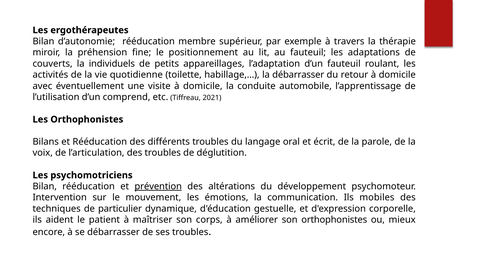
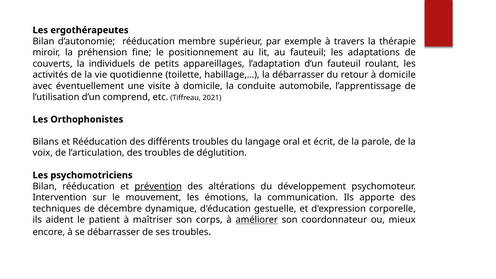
mobiles: mobiles -> apporte
particulier: particulier -> décembre
améliorer underline: none -> present
son orthophonistes: orthophonistes -> coordonnateur
